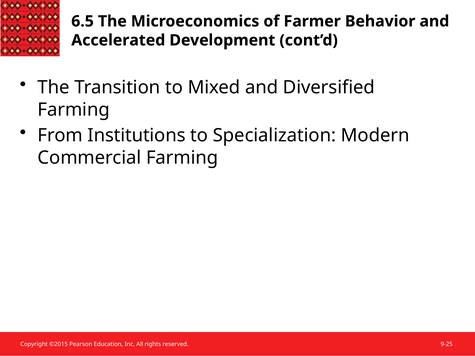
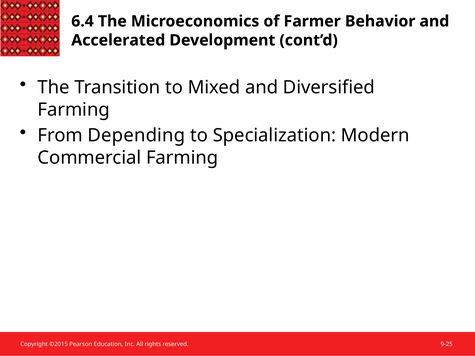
6.5: 6.5 -> 6.4
Institutions: Institutions -> Depending
